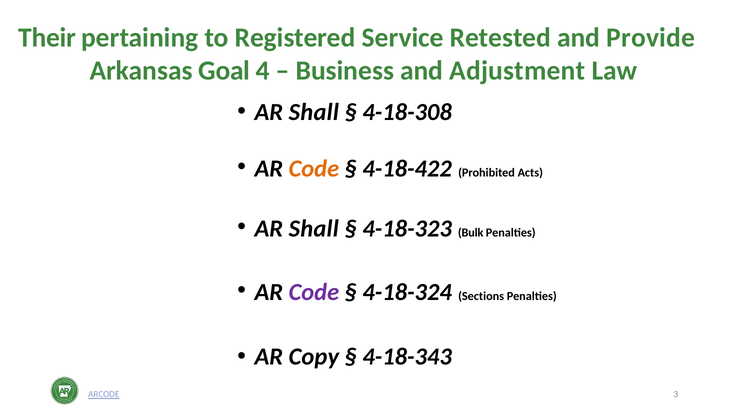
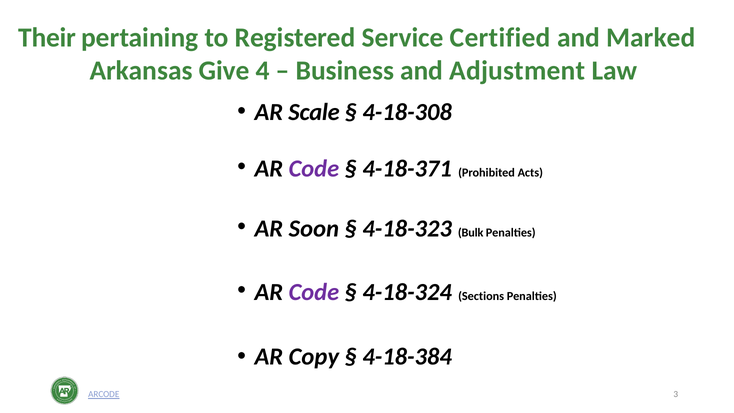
Retested: Retested -> Certified
Provide: Provide -> Marked
Goal: Goal -> Give
Shall at (314, 112): Shall -> Scale
Code at (314, 168) colour: orange -> purple
4-18-422: 4-18-422 -> 4-18-371
Shall at (314, 229): Shall -> Soon
4-18-343: 4-18-343 -> 4-18-384
